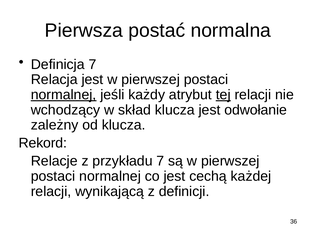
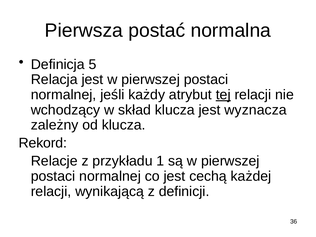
Definicja 7: 7 -> 5
normalnej at (64, 95) underline: present -> none
odwołanie: odwołanie -> wyznacza
przykładu 7: 7 -> 1
